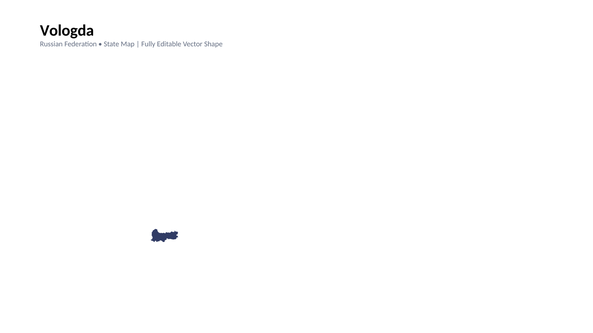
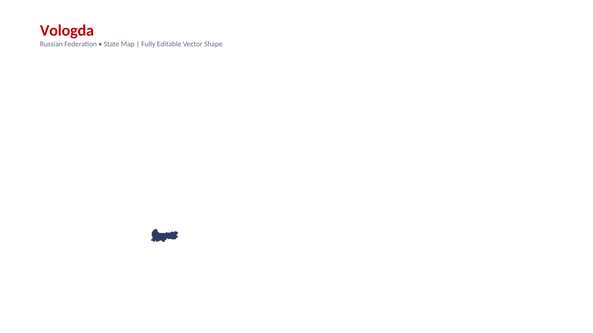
Vologda colour: black -> red
